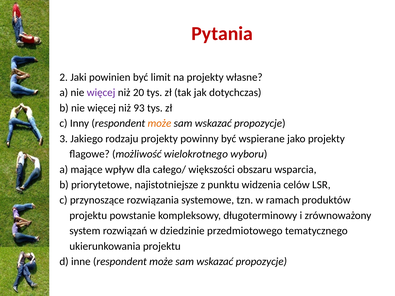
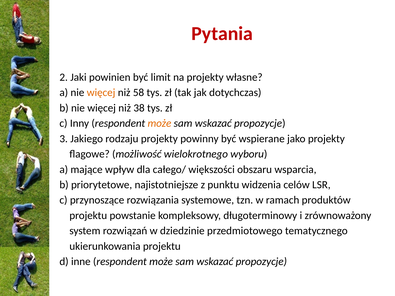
więcej at (101, 93) colour: purple -> orange
20: 20 -> 58
93: 93 -> 38
